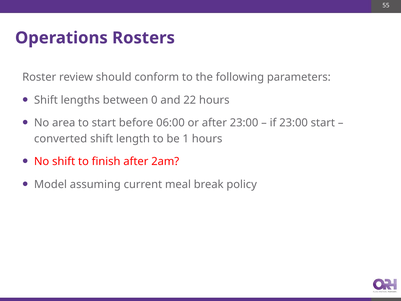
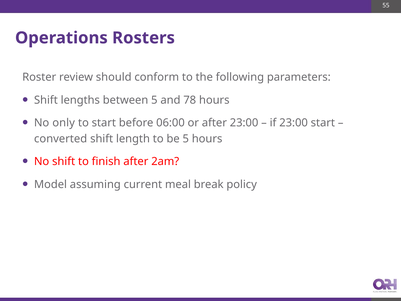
between 0: 0 -> 5
22: 22 -> 78
area: area -> only
be 1: 1 -> 5
